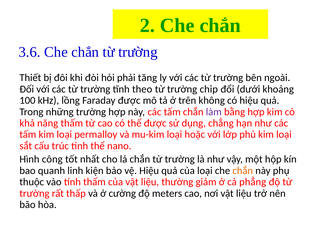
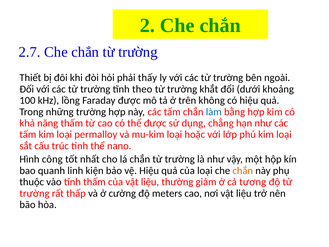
3.6: 3.6 -> 2.7
tăng: tăng -> thấy
chip: chip -> khắt
làm colour: purple -> blue
phẳng: phẳng -> tương
